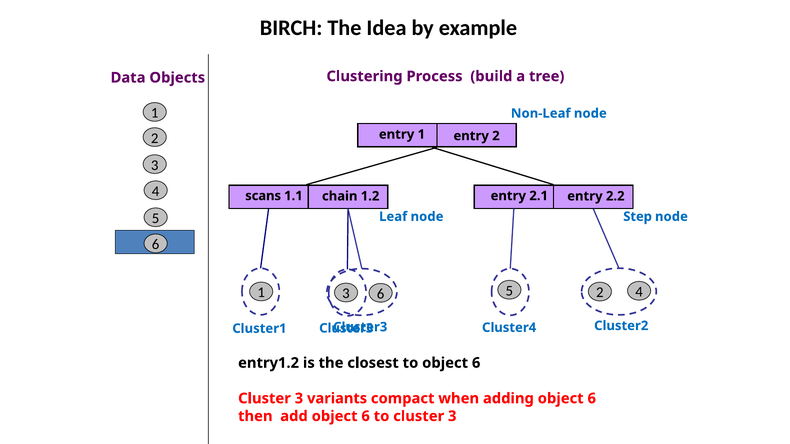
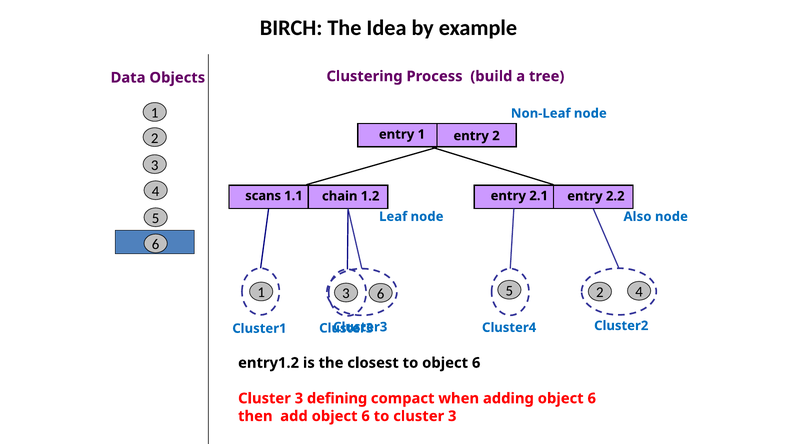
Step: Step -> Also
variants: variants -> defining
